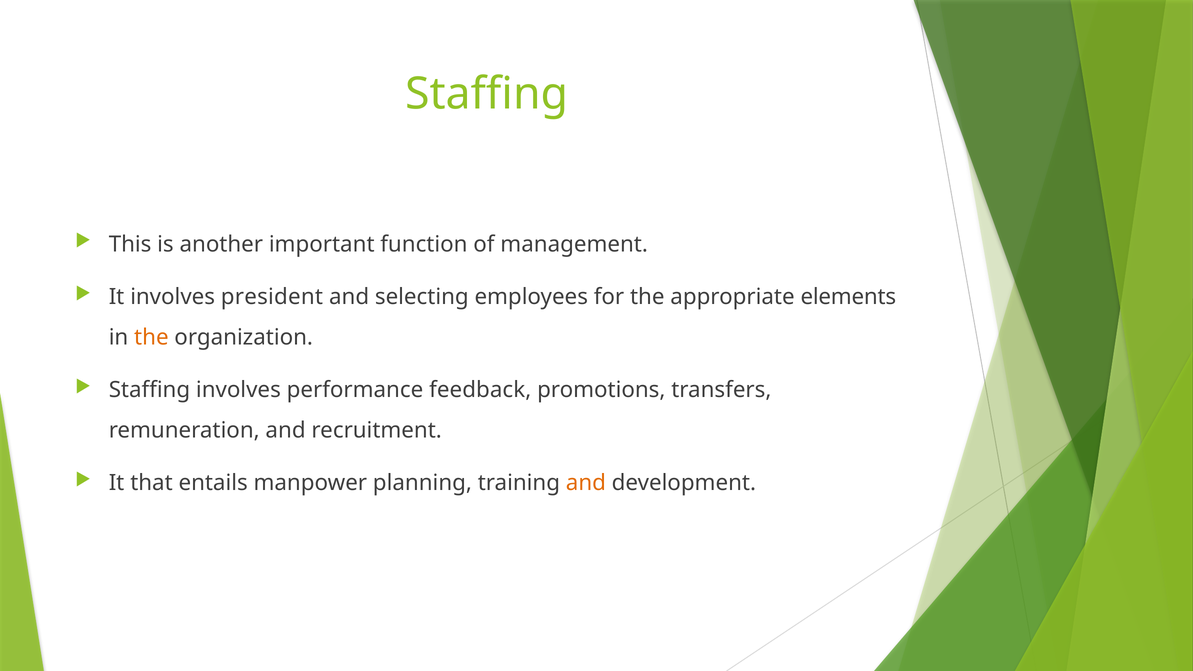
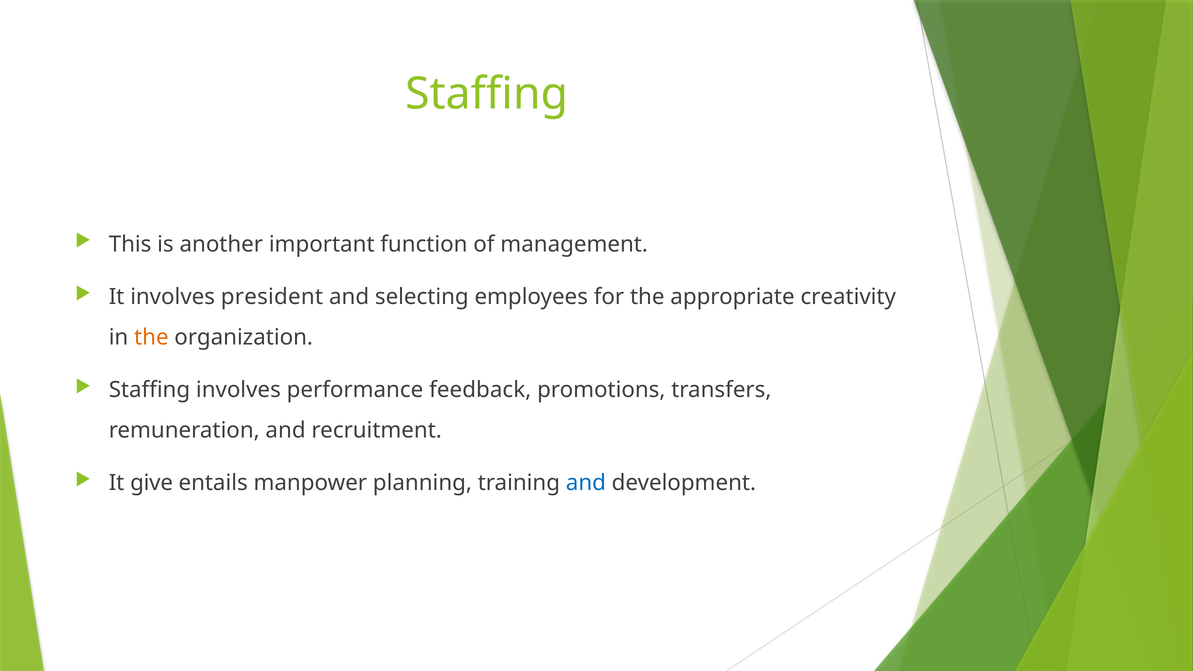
elements: elements -> creativity
that: that -> give
and at (586, 483) colour: orange -> blue
